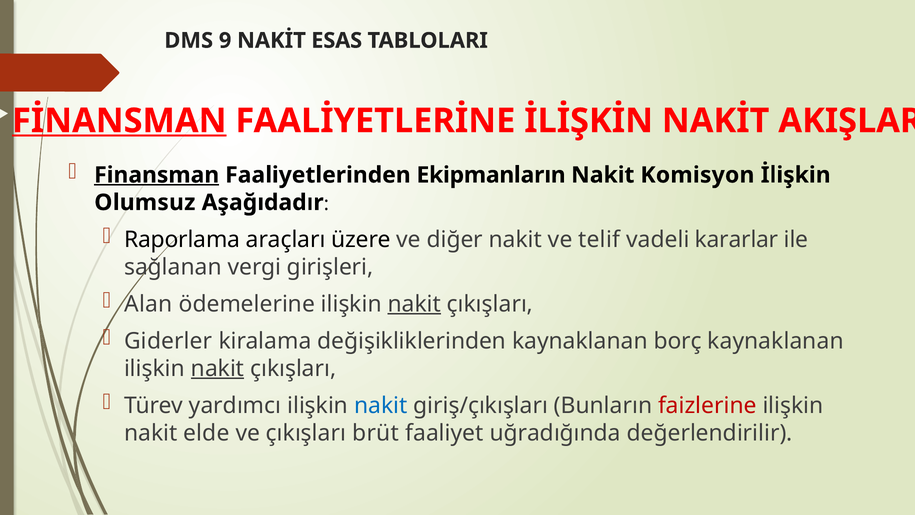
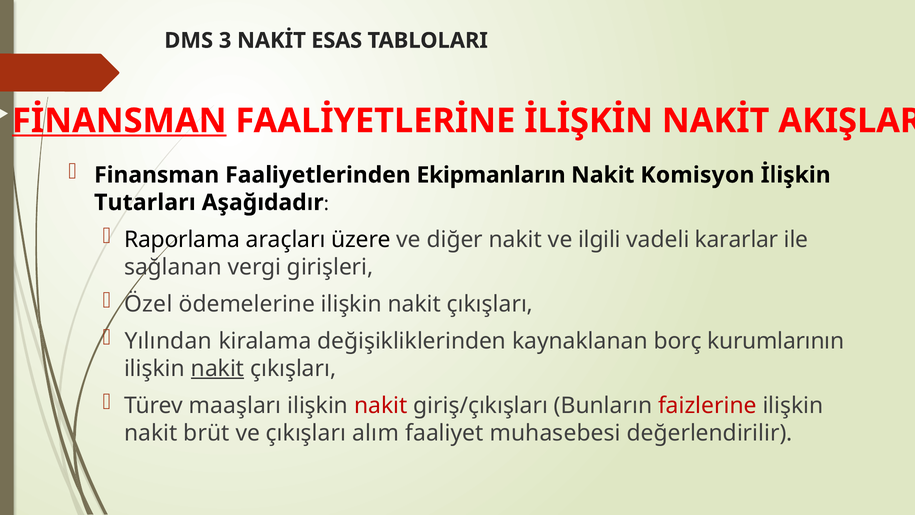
9: 9 -> 3
Finansman underline: present -> none
Olumsuz: Olumsuz -> Tutarları
telif: telif -> ilgili
Alan: Alan -> Özel
nakit at (414, 304) underline: present -> none
Giderler: Giderler -> Yılından
borç kaynaklanan: kaynaklanan -> kurumlarının
yardımcı: yardımcı -> maaşları
nakit at (381, 405) colour: blue -> red
elde: elde -> brüt
brüt: brüt -> alım
uğradığında: uğradığında -> muhasebesi
